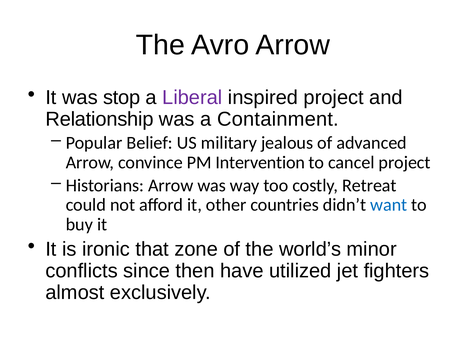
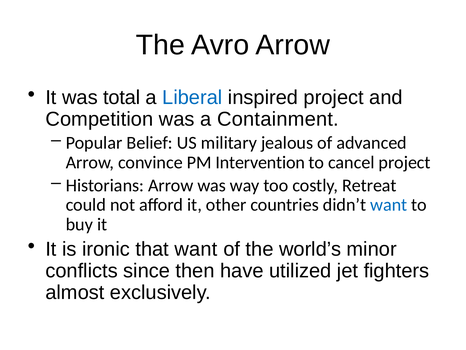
stop: stop -> total
Liberal colour: purple -> blue
Relationship: Relationship -> Competition
that zone: zone -> want
